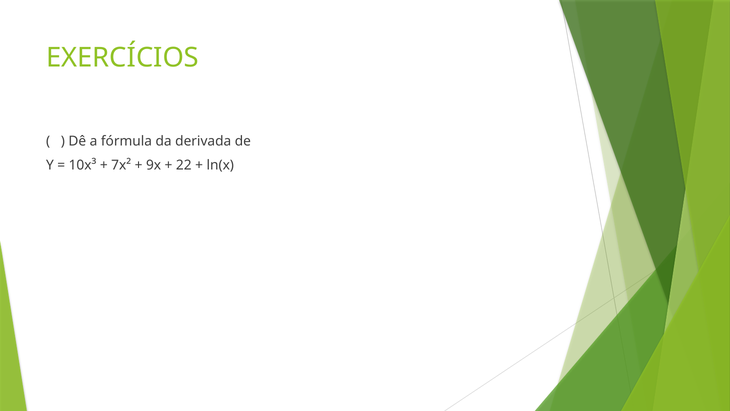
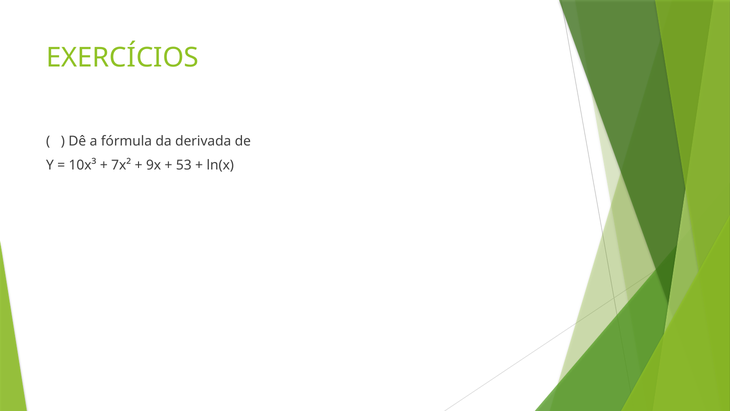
22: 22 -> 53
